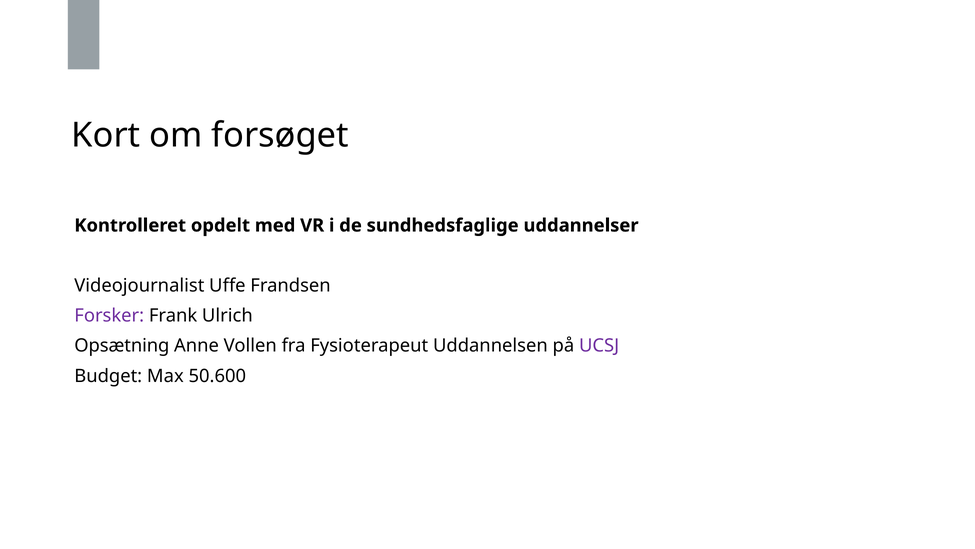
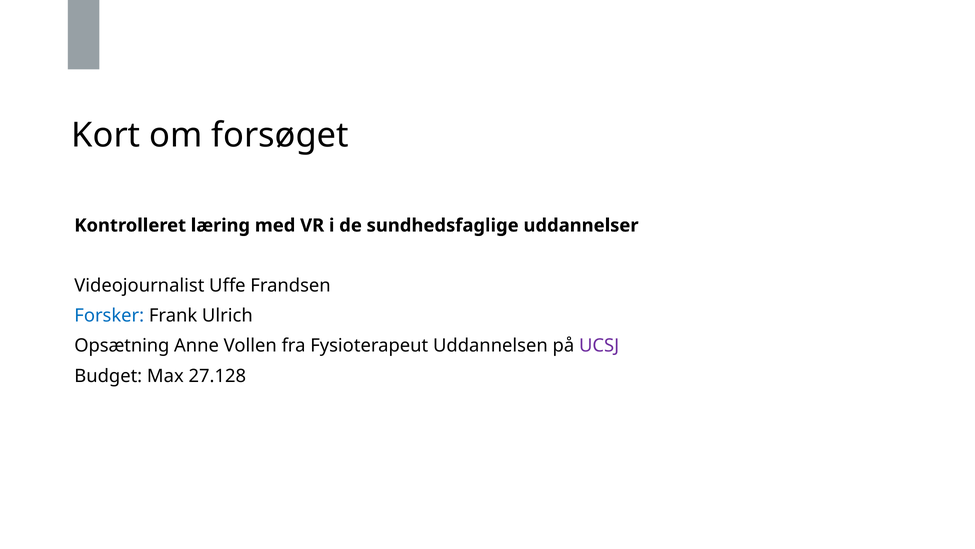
opdelt: opdelt -> læring
Forsker colour: purple -> blue
50.600: 50.600 -> 27.128
